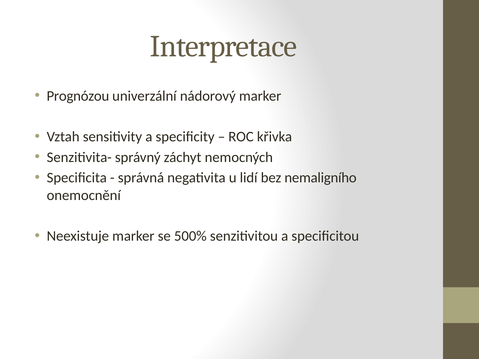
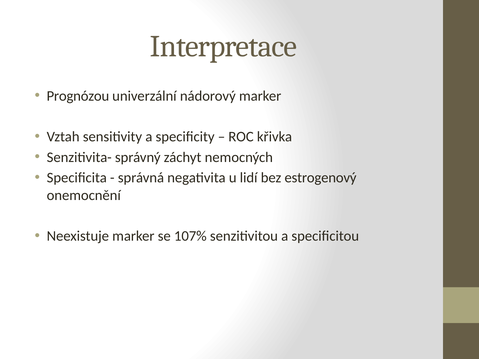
nemaligního: nemaligního -> estrogenový
500%: 500% -> 107%
